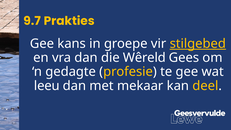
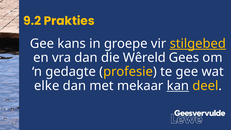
9.7: 9.7 -> 9.2
leeu: leeu -> elke
kan underline: none -> present
